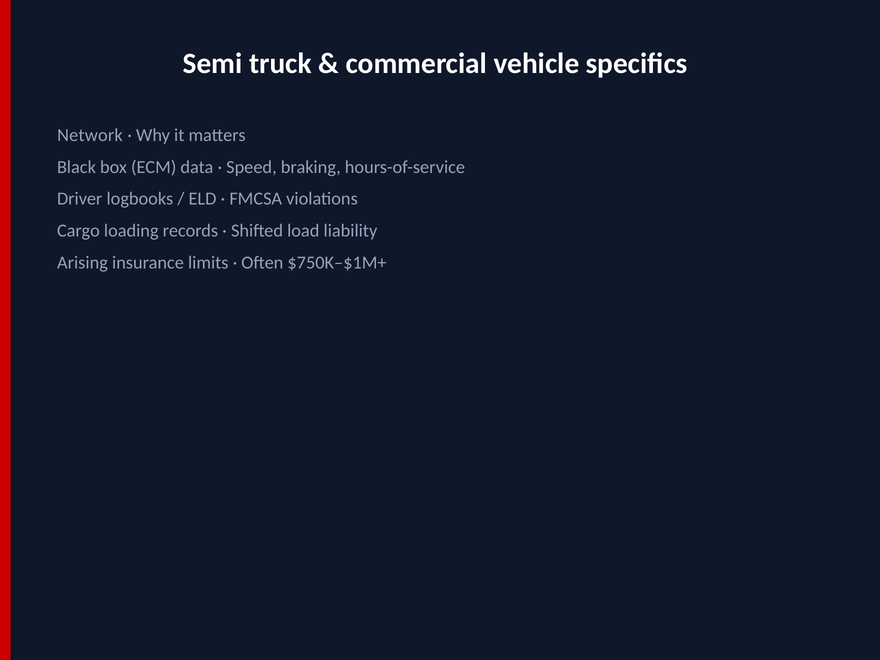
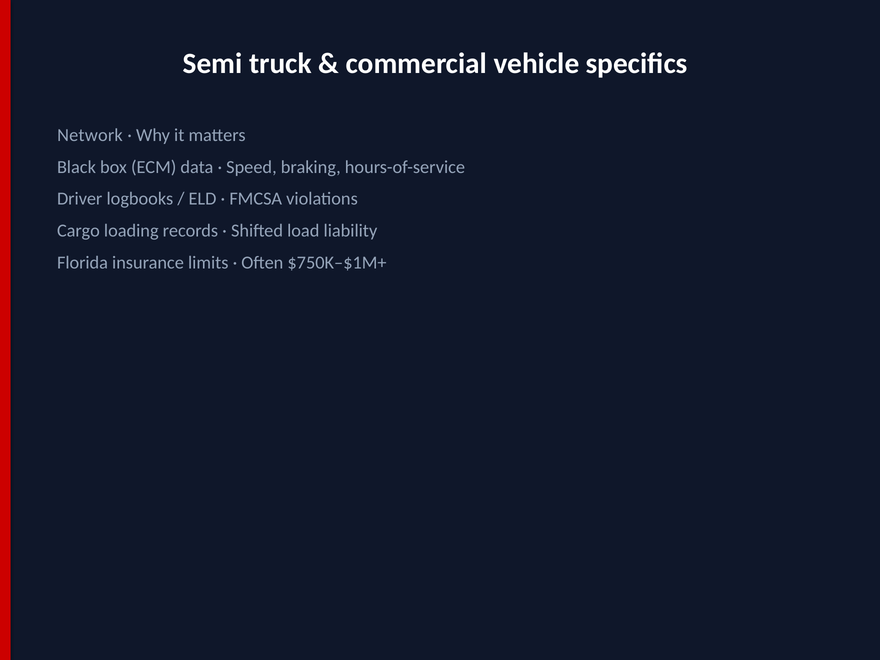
Arising: Arising -> Florida
